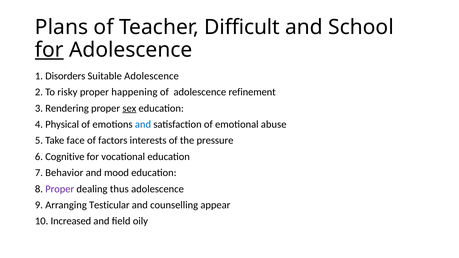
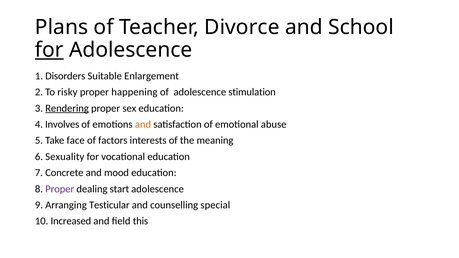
Difficult: Difficult -> Divorce
Suitable Adolescence: Adolescence -> Enlargement
refinement: refinement -> stimulation
Rendering underline: none -> present
sex underline: present -> none
Physical: Physical -> Involves
and at (143, 124) colour: blue -> orange
pressure: pressure -> meaning
Cognitive: Cognitive -> Sexuality
Behavior: Behavior -> Concrete
thus: thus -> start
appear: appear -> special
oily: oily -> this
